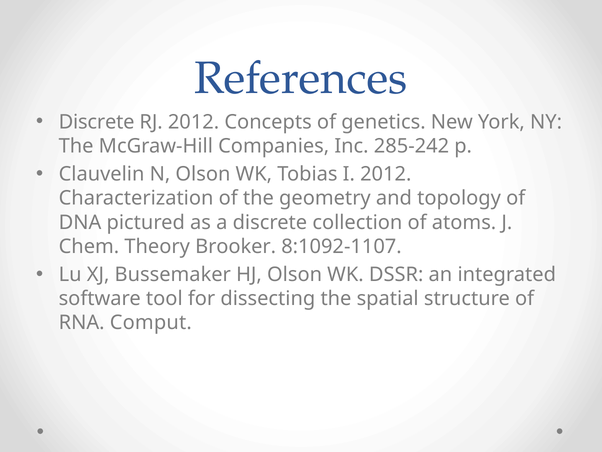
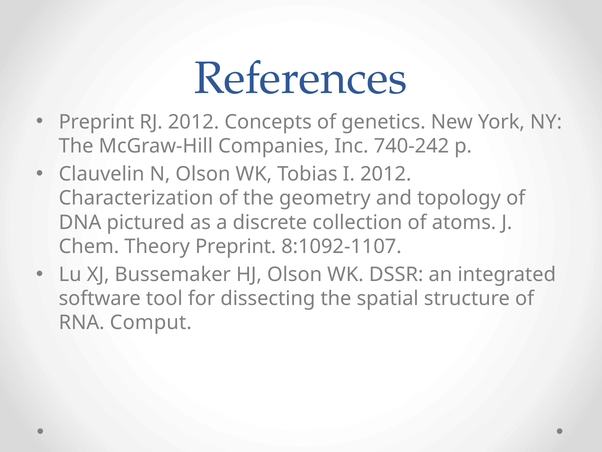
Discrete at (97, 122): Discrete -> Preprint
285-242: 285-242 -> 740-242
Theory Brooker: Brooker -> Preprint
